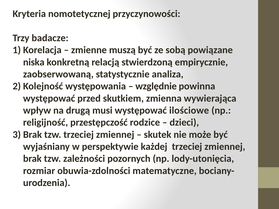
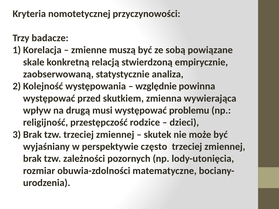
niska: niska -> skale
ilościowe: ilościowe -> problemu
każdej: każdej -> często
